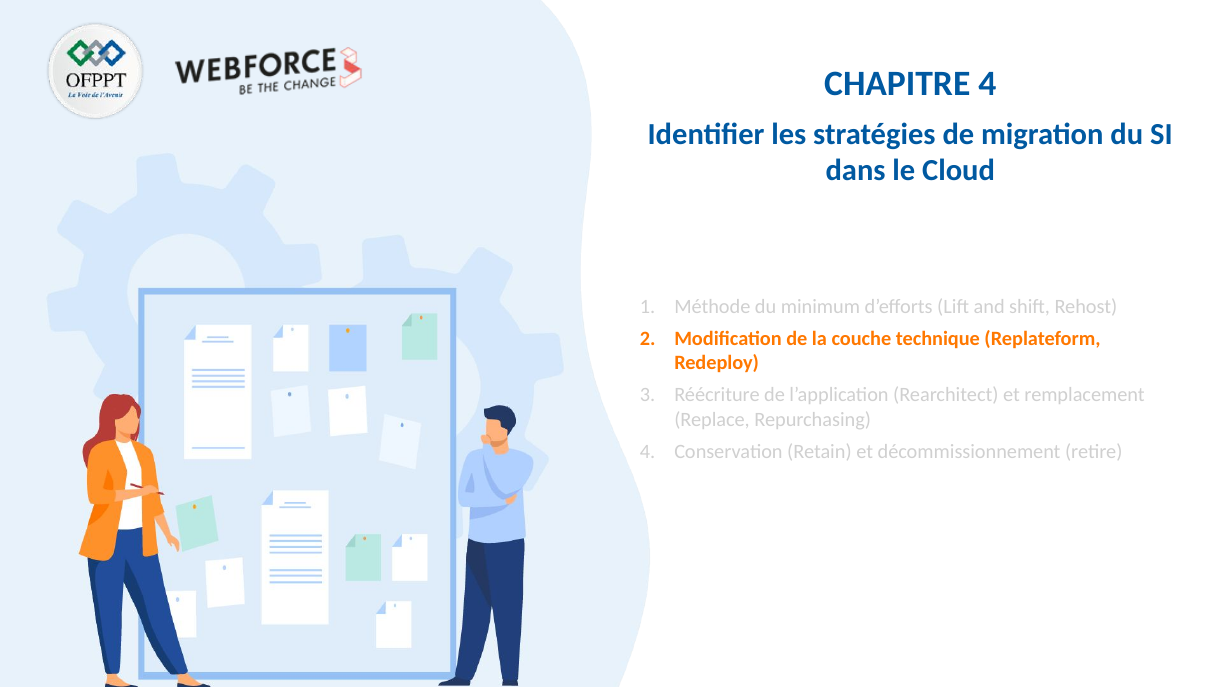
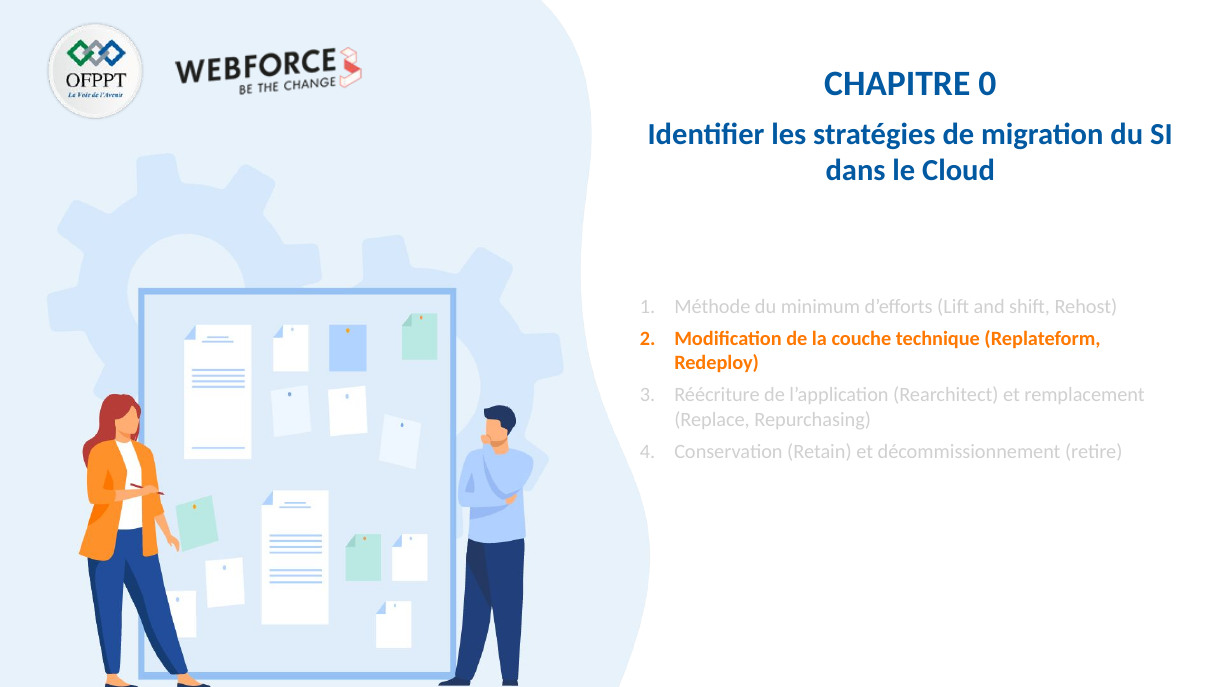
CHAPITRE 4: 4 -> 0
